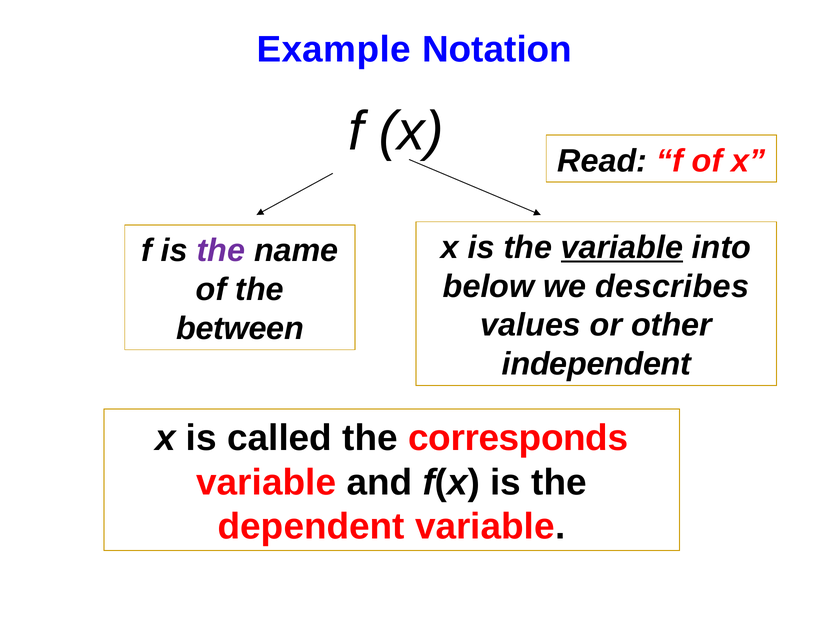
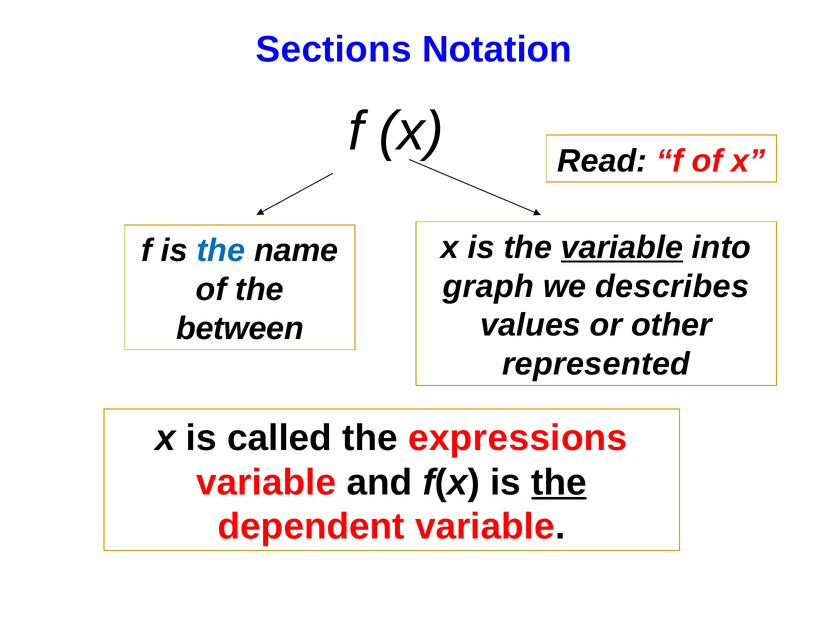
Example: Example -> Sections
the at (221, 251) colour: purple -> blue
below: below -> graph
independent: independent -> represented
corresponds: corresponds -> expressions
the at (559, 482) underline: none -> present
